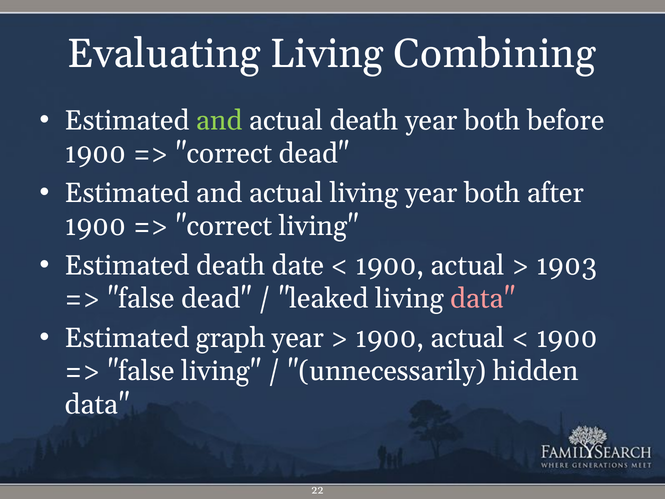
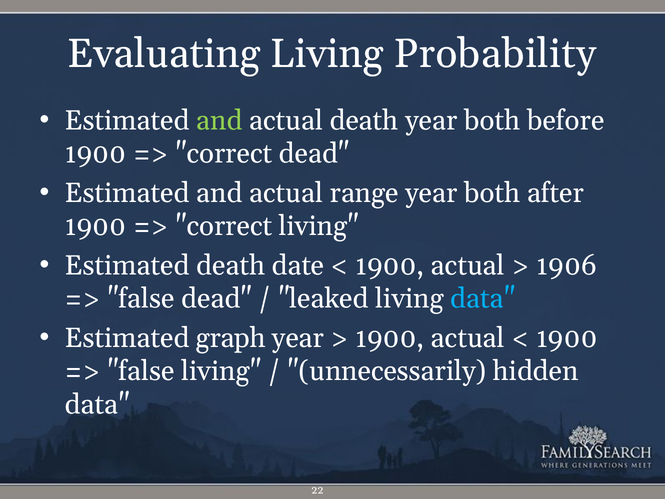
Combining: Combining -> Probability
actual living: living -> range
1903: 1903 -> 1906
data at (483, 299) colour: pink -> light blue
